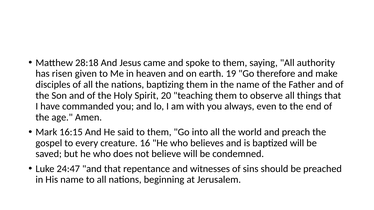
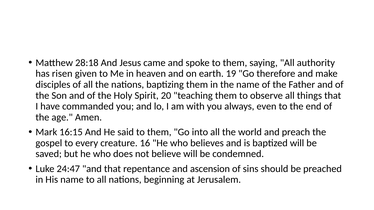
witnesses: witnesses -> ascension
